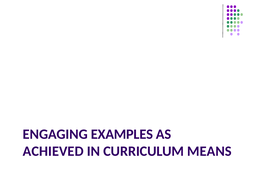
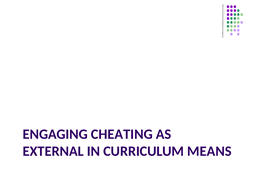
EXAMPLES: EXAMPLES -> CHEATING
ACHIEVED: ACHIEVED -> EXTERNAL
